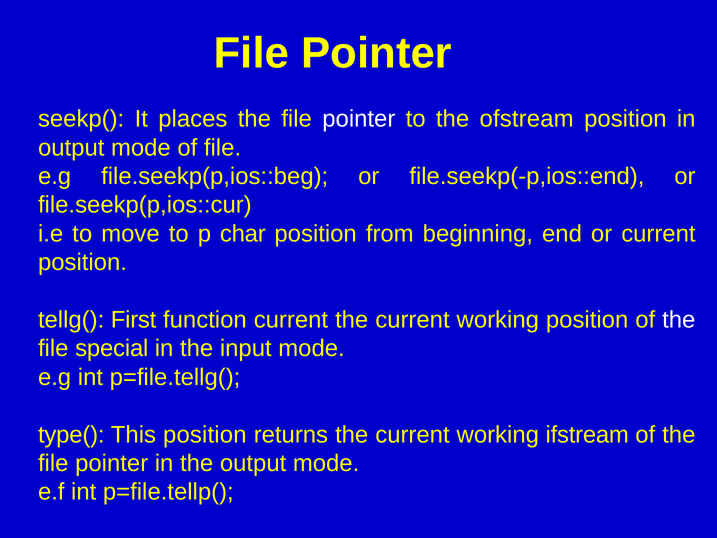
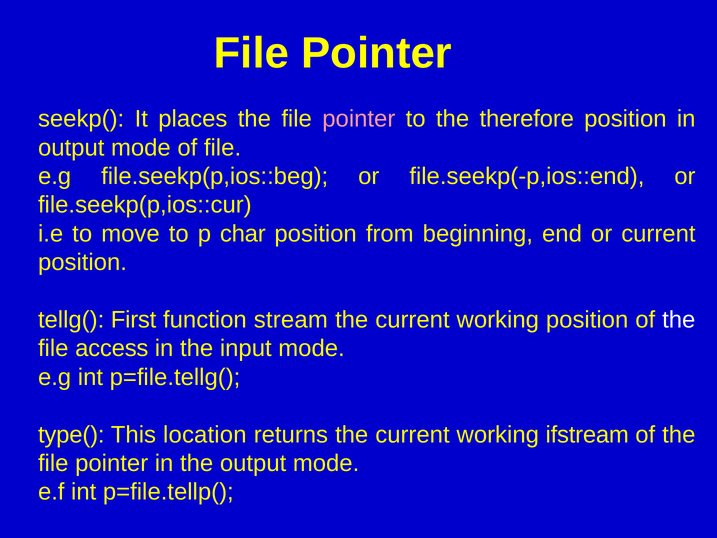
pointer at (359, 119) colour: white -> pink
ofstream: ofstream -> therefore
function current: current -> stream
special: special -> access
This position: position -> location
